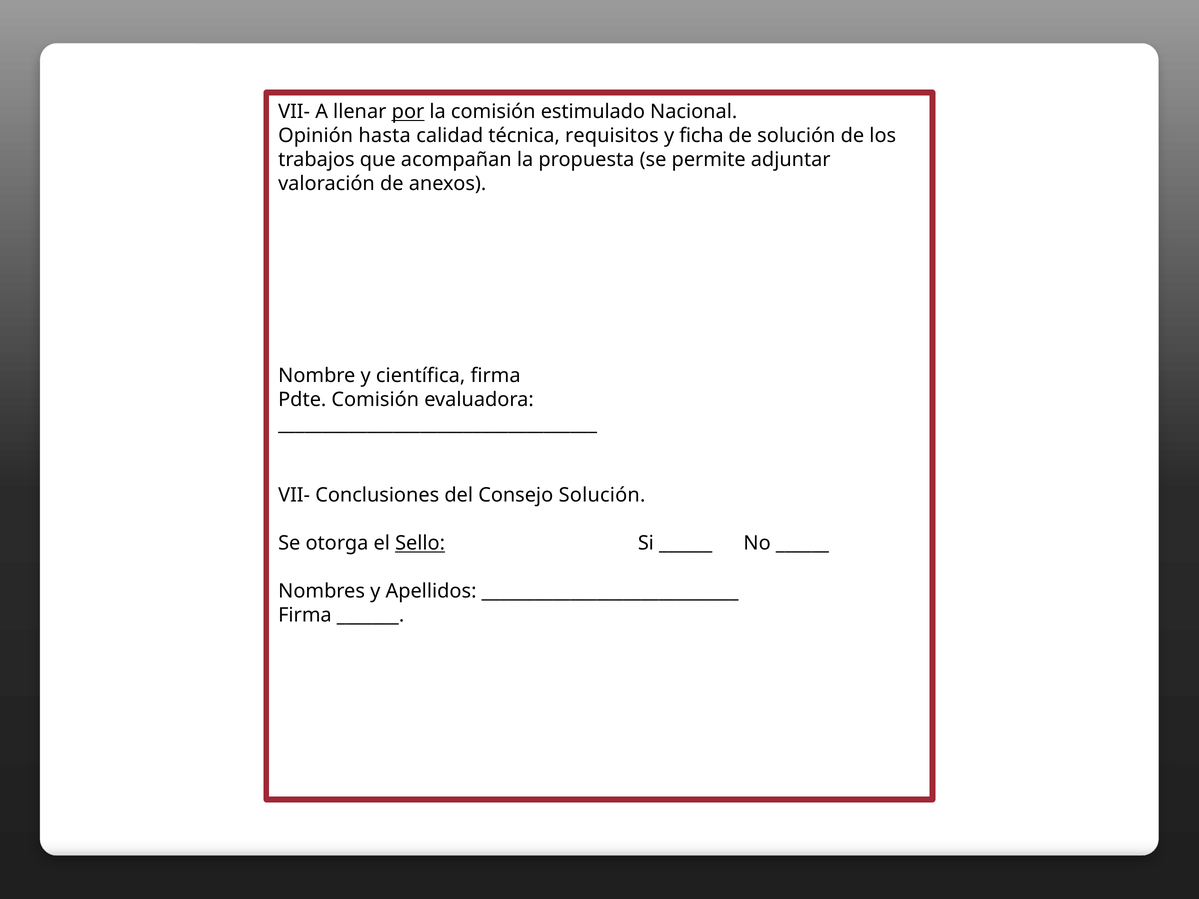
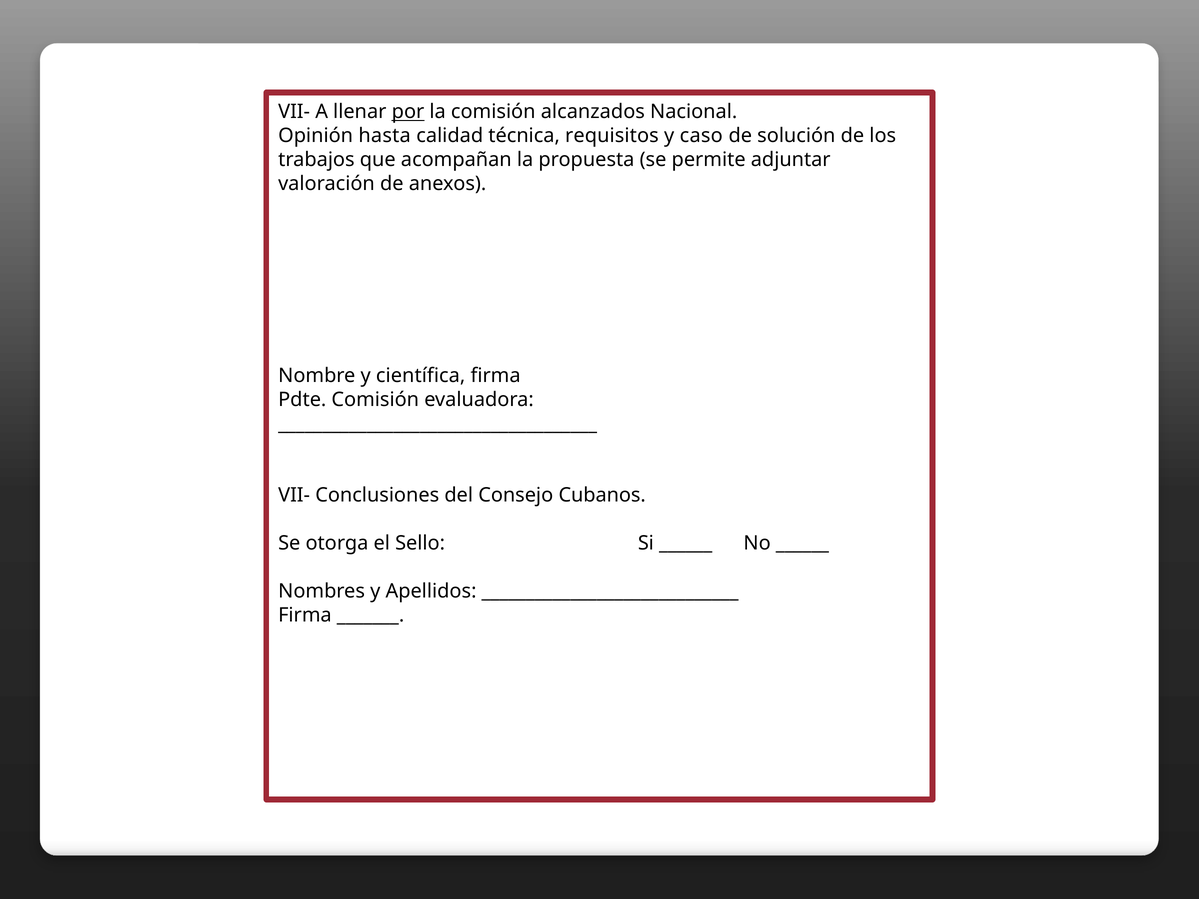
estimulado: estimulado -> alcanzados
ficha: ficha -> caso
Consejo Solución: Solución -> Cubanos
Sello underline: present -> none
